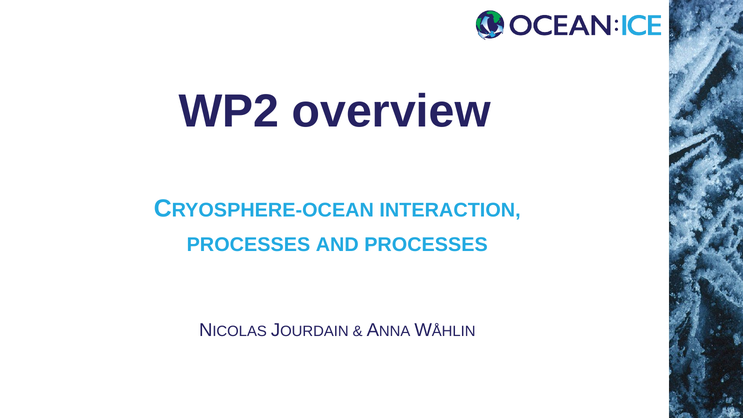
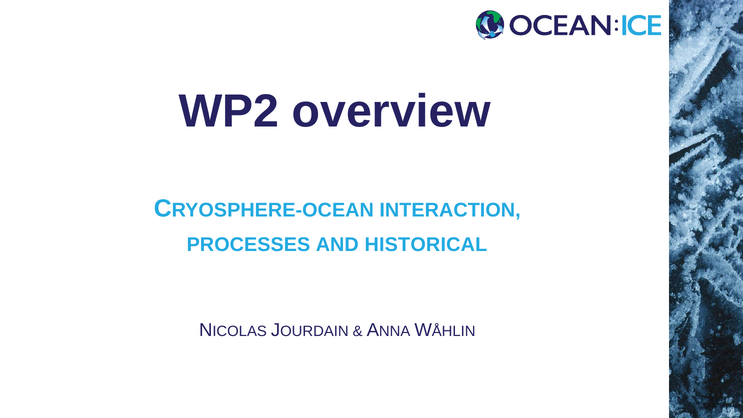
AND PROCESSES: PROCESSES -> HISTORICAL
